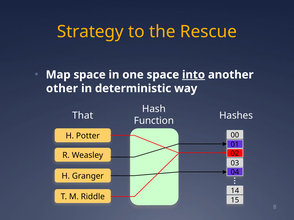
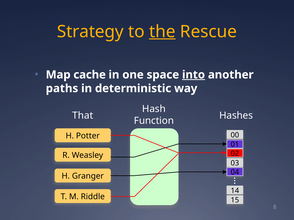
the underline: none -> present
Map space: space -> cache
other: other -> paths
